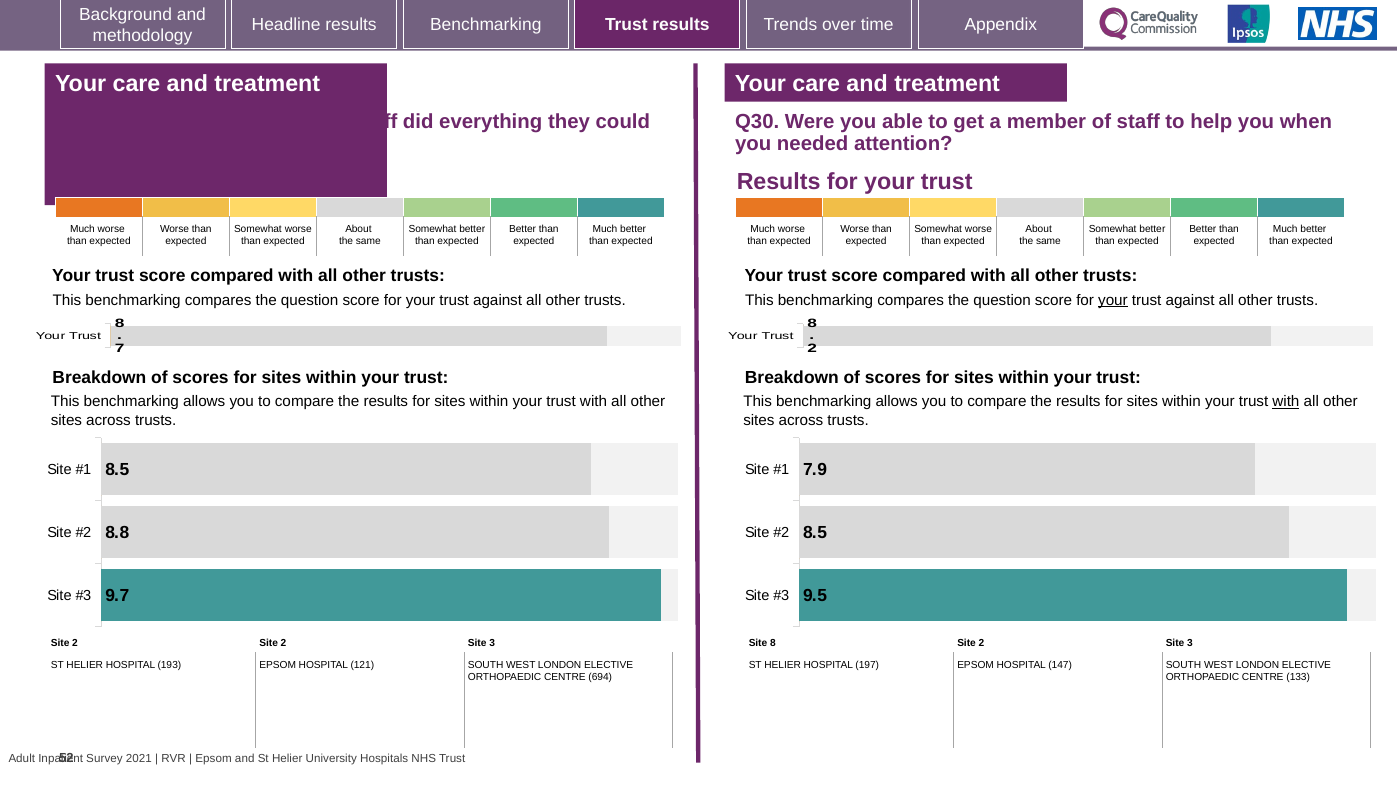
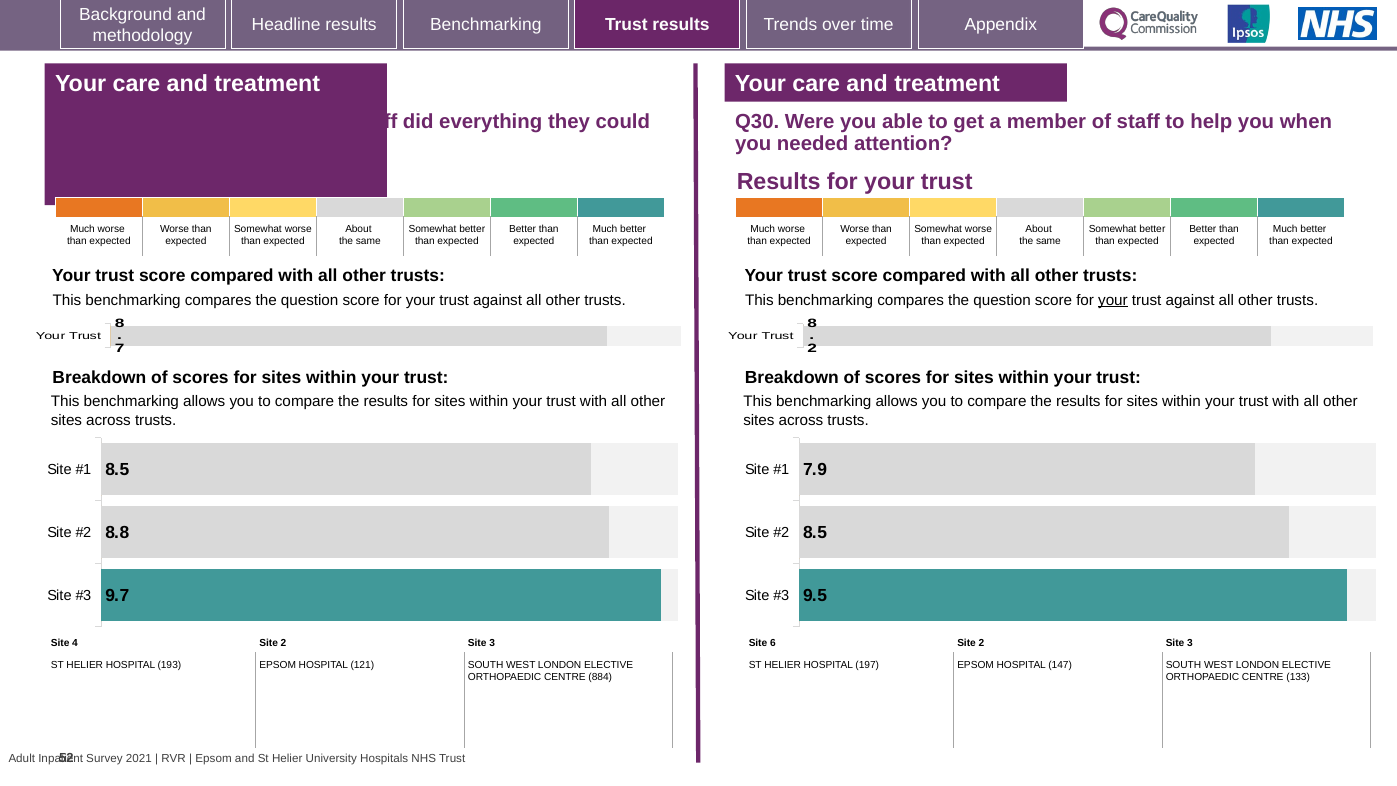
with at (1286, 402) underline: present -> none
2 at (75, 643): 2 -> 4
Site 8: 8 -> 6
694: 694 -> 884
